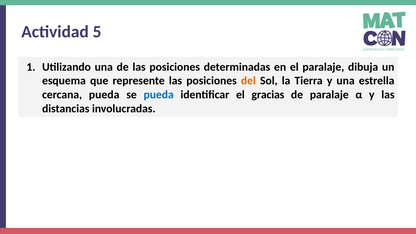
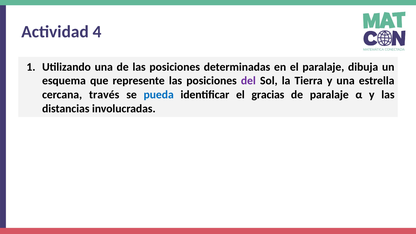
5: 5 -> 4
del colour: orange -> purple
cercana pueda: pueda -> través
